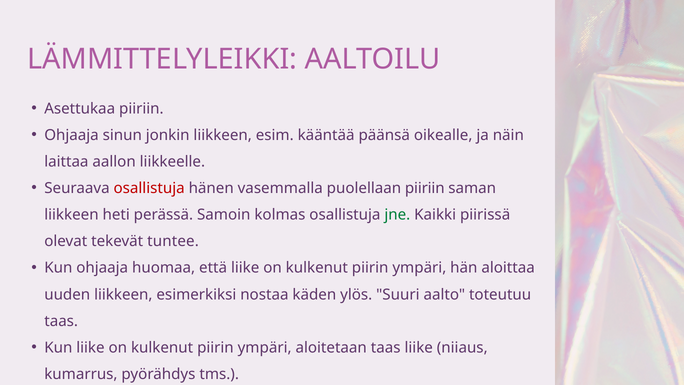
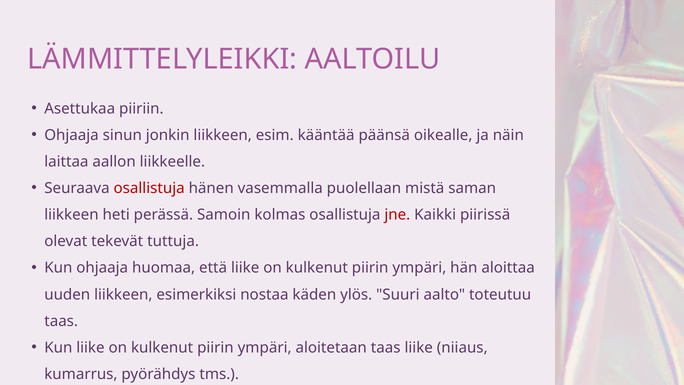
puolellaan piiriin: piiriin -> mistä
jne colour: green -> red
tuntee: tuntee -> tuttuja
